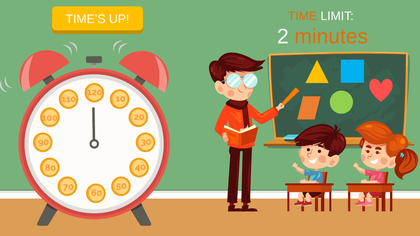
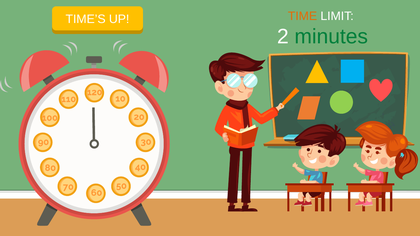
minutes colour: orange -> green
